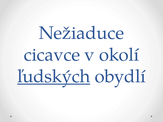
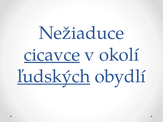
cicavce underline: none -> present
